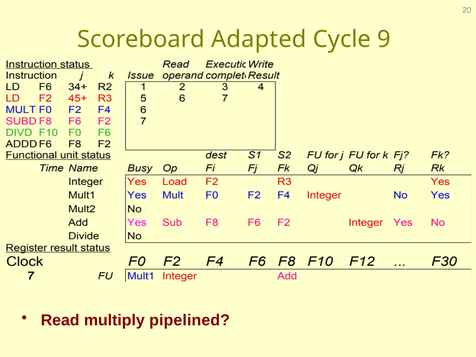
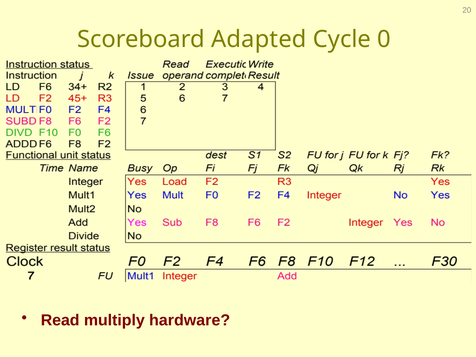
9: 9 -> 0
pipelined: pipelined -> hardware
